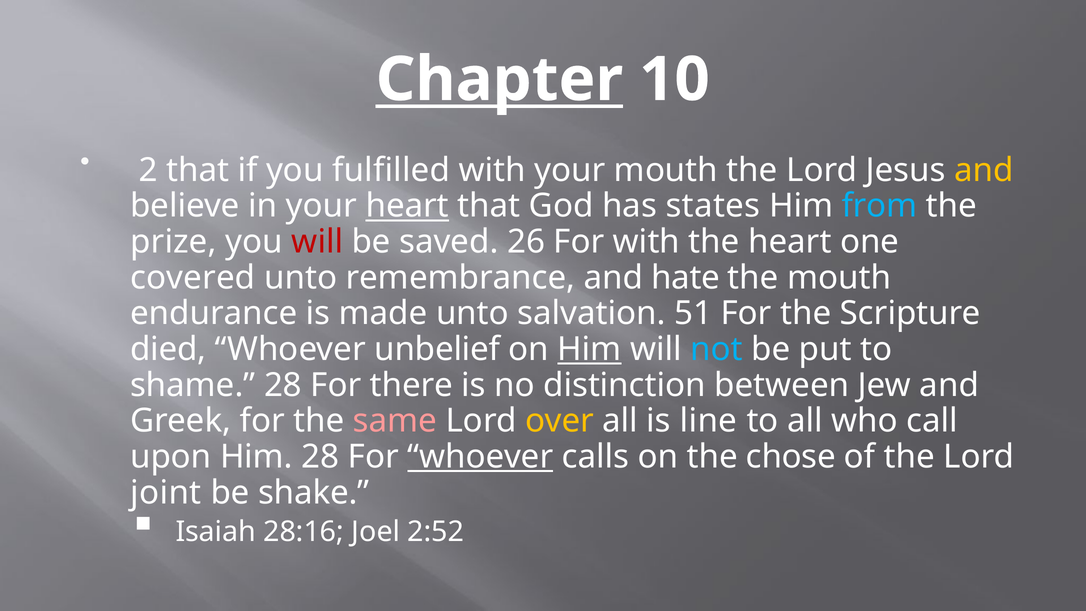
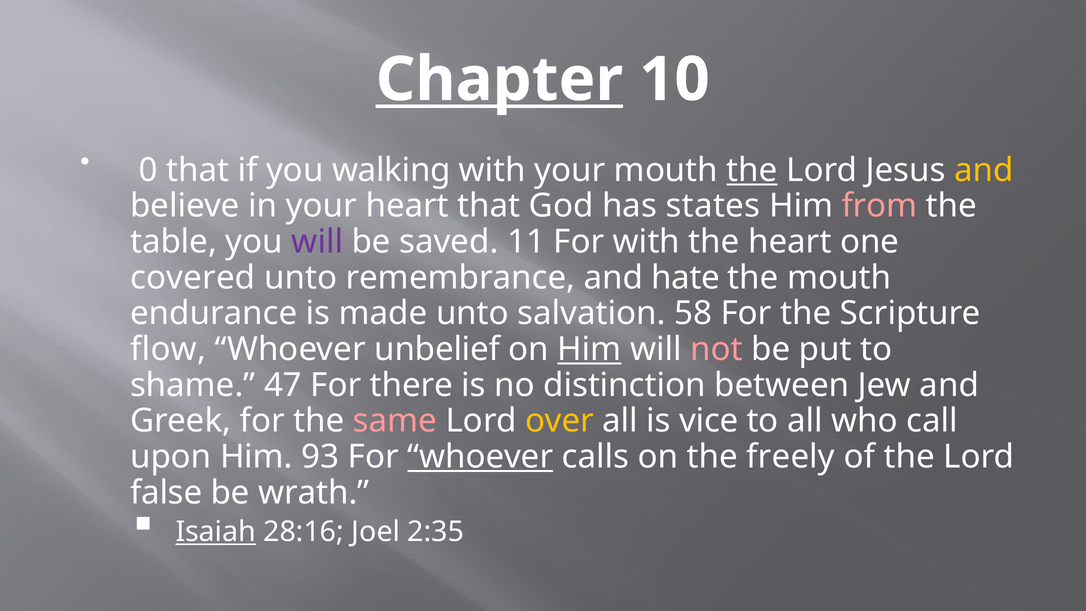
2: 2 -> 0
fulfilled: fulfilled -> walking
the at (752, 170) underline: none -> present
heart at (407, 206) underline: present -> none
from colour: light blue -> pink
prize: prize -> table
will at (317, 242) colour: red -> purple
26: 26 -> 11
51: 51 -> 58
died: died -> flow
not colour: light blue -> pink
shame 28: 28 -> 47
line: line -> vice
Him 28: 28 -> 93
chose: chose -> freely
joint: joint -> false
shake: shake -> wrath
Isaiah underline: none -> present
2:52: 2:52 -> 2:35
